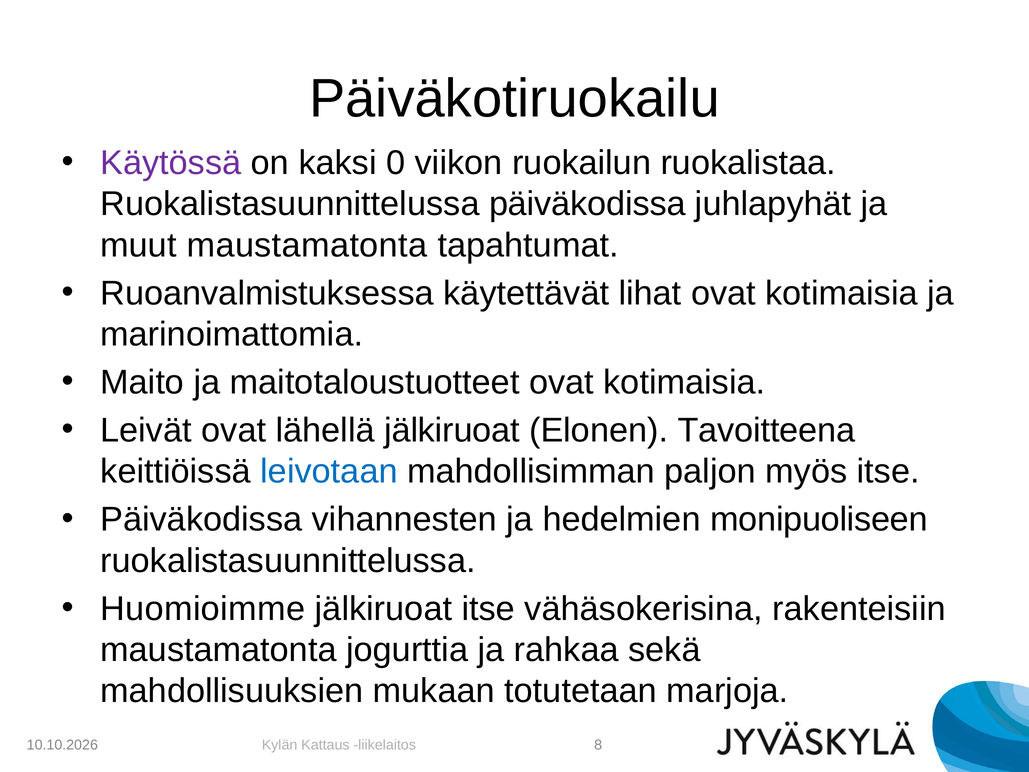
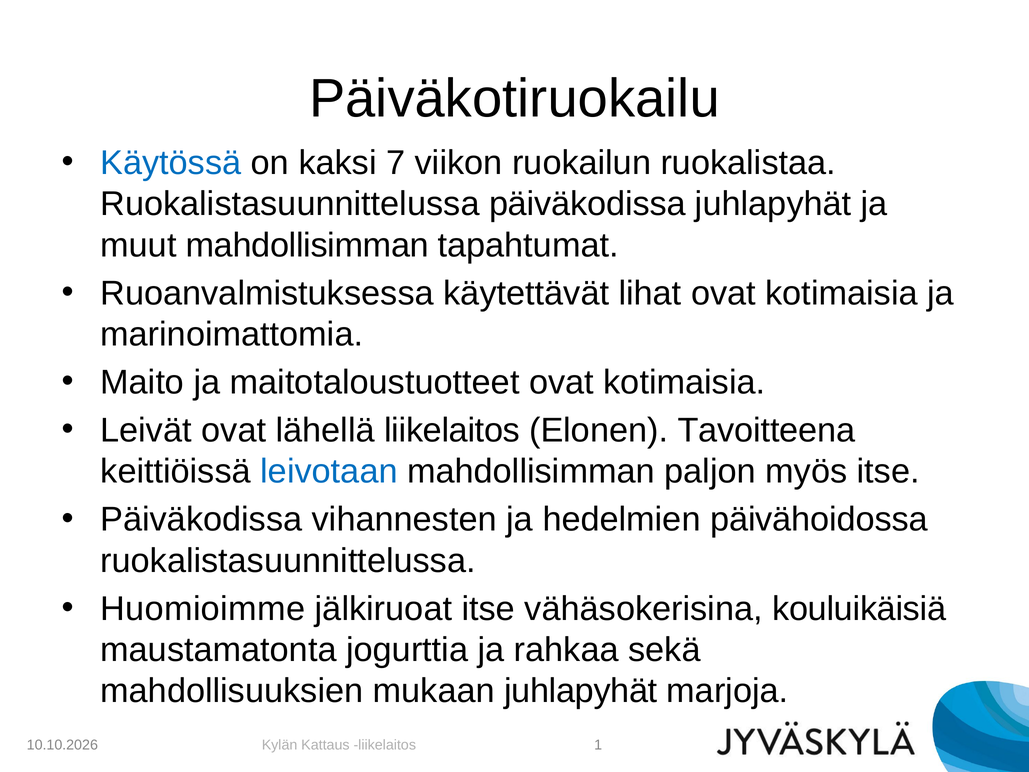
Käytössä colour: purple -> blue
0: 0 -> 7
muut maustamatonta: maustamatonta -> mahdollisimman
lähellä jälkiruoat: jälkiruoat -> liikelaitos
monipuoliseen: monipuoliseen -> päivähoidossa
rakenteisiin: rakenteisiin -> kouluikäisiä
mukaan totutetaan: totutetaan -> juhlapyhät
8: 8 -> 1
